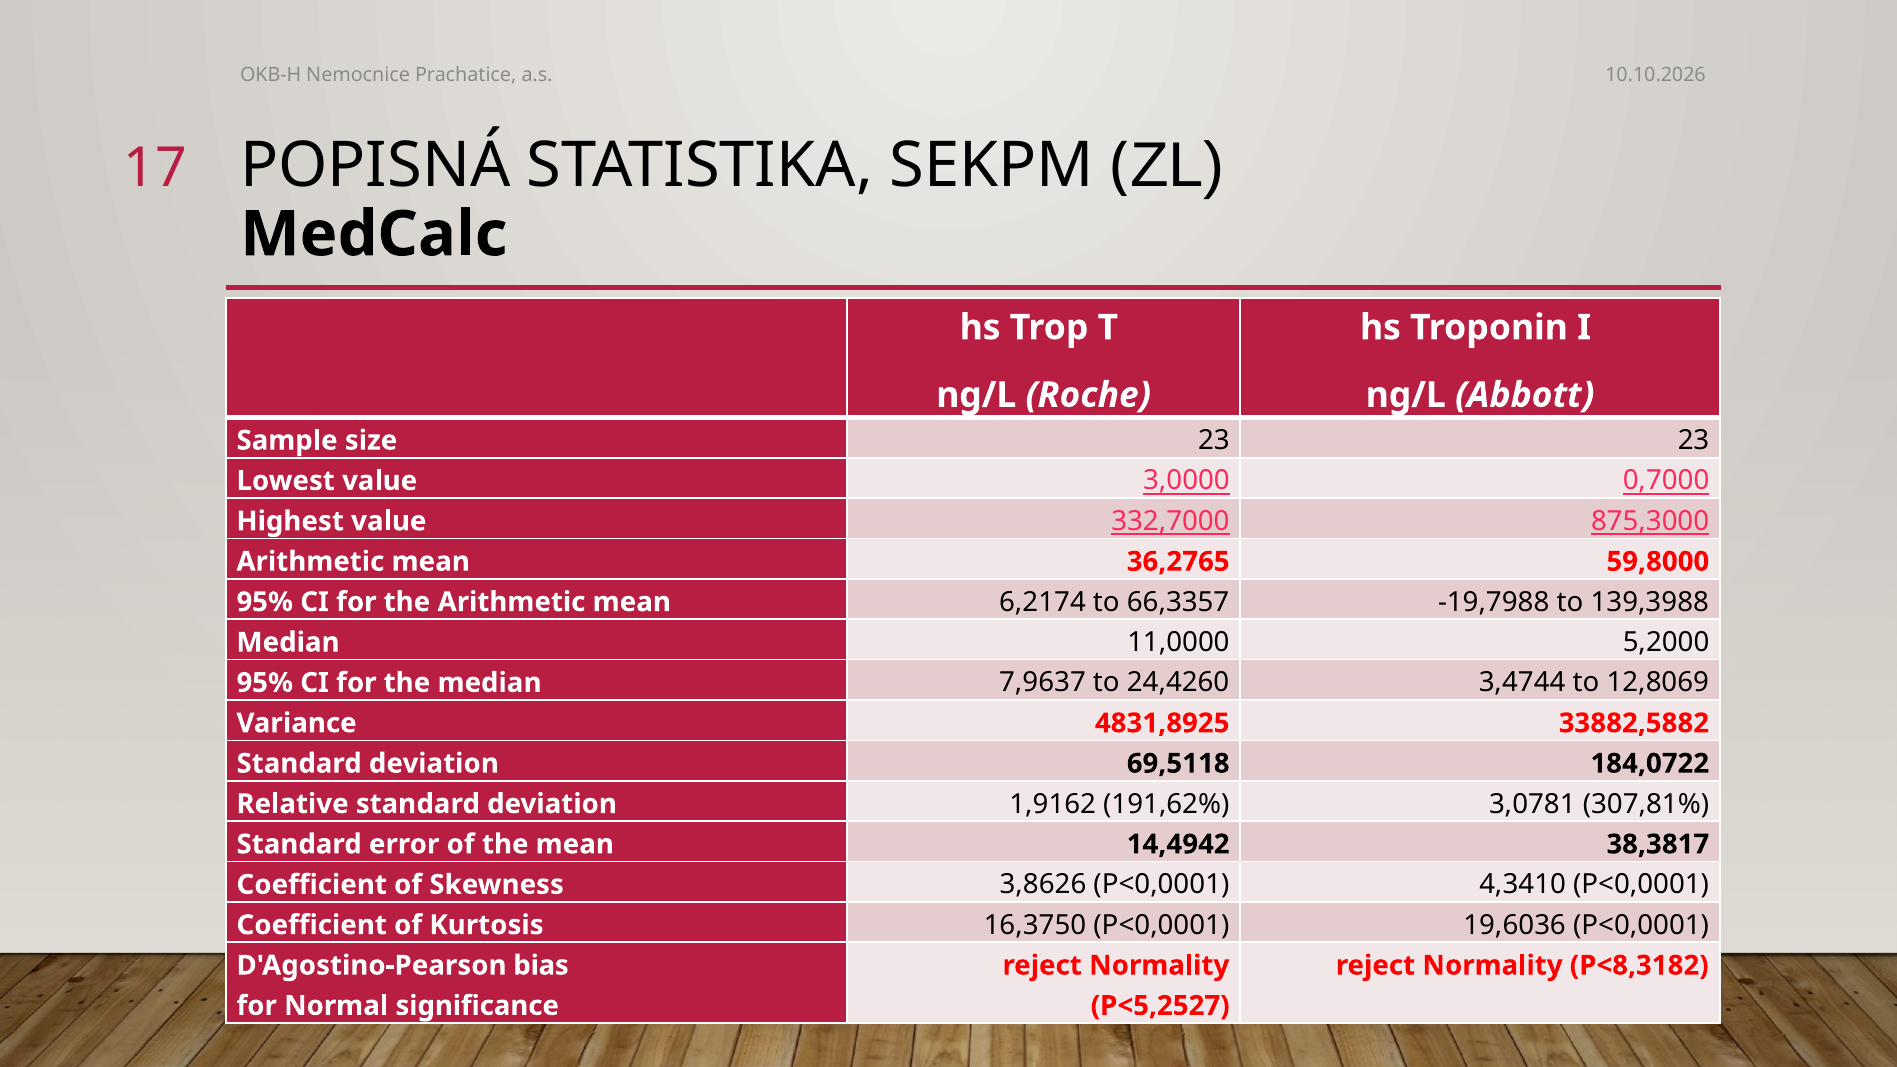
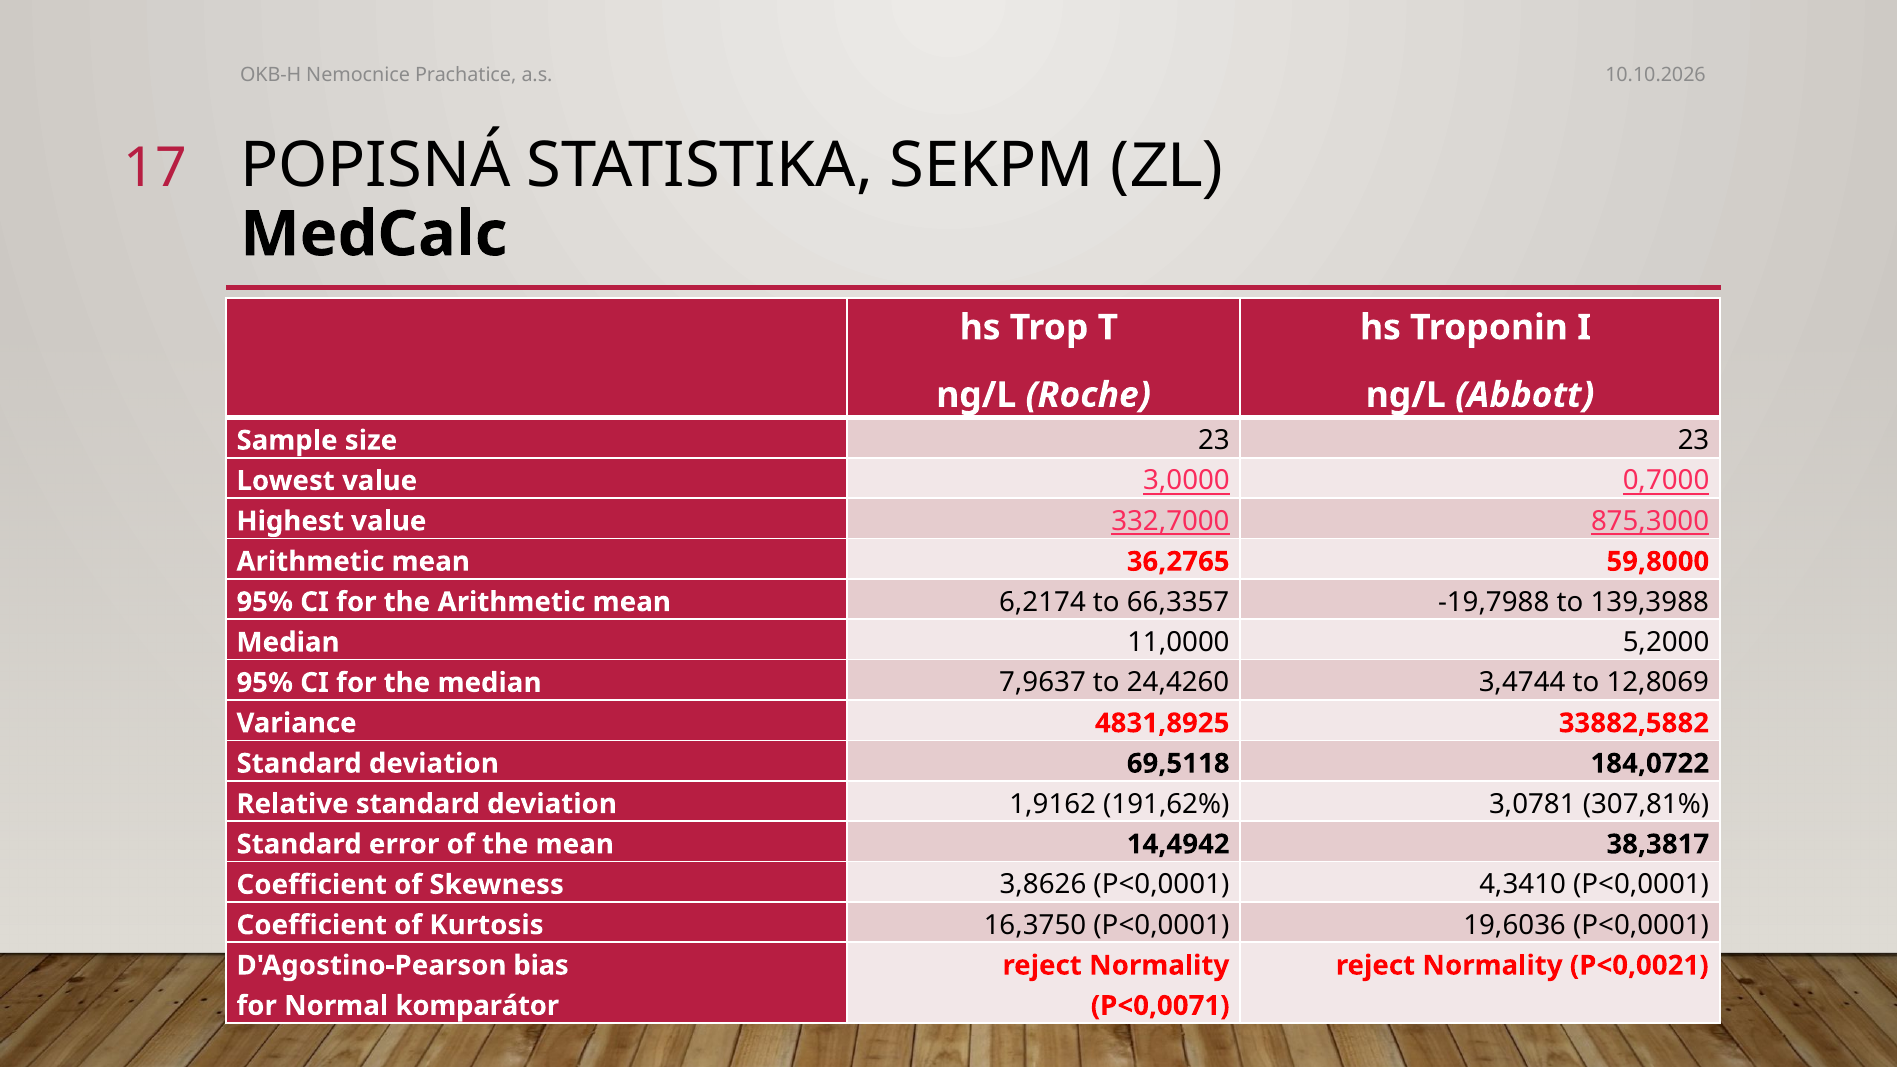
P<8,3182: P<8,3182 -> P<0,0021
significance: significance -> komparátor
P<5,2527: P<5,2527 -> P<0,0071
